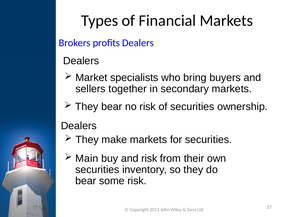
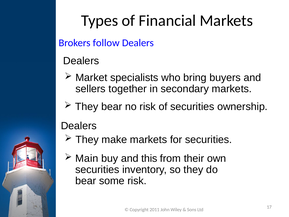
profits: profits -> follow
and risk: risk -> this
